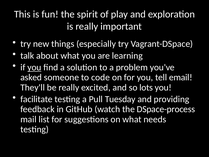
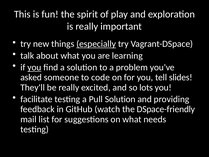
especially underline: none -> present
email: email -> slides
Pull Tuesday: Tuesday -> Solution
DSpace-process: DSpace-process -> DSpace-friendly
